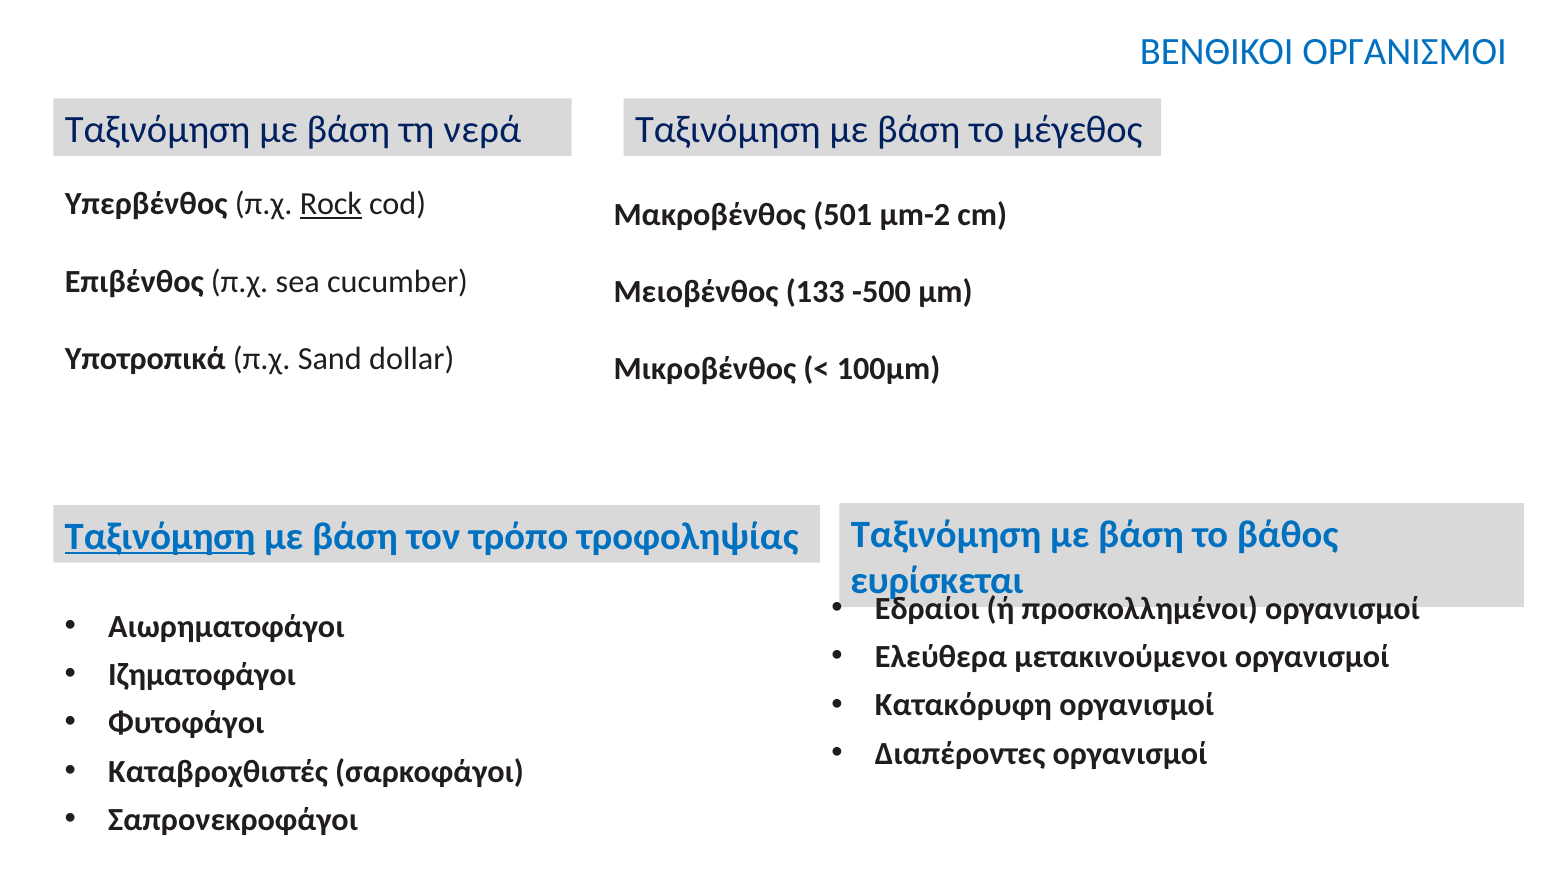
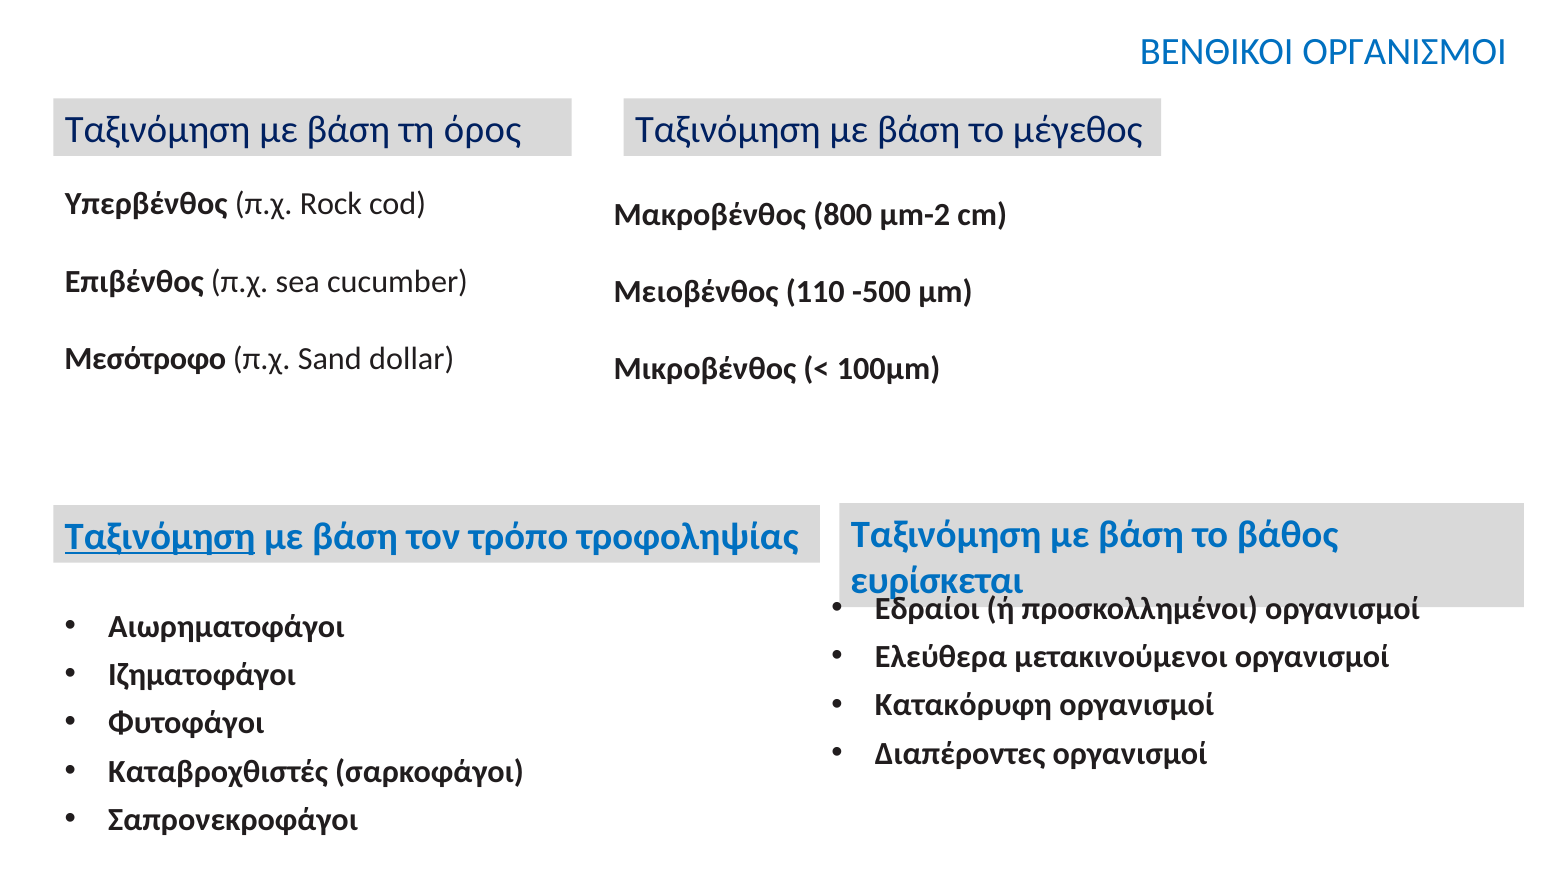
νερά: νερά -> όρος
Rock underline: present -> none
501: 501 -> 800
133: 133 -> 110
Υποτροπικά: Υποτροπικά -> Μεσότροφο
